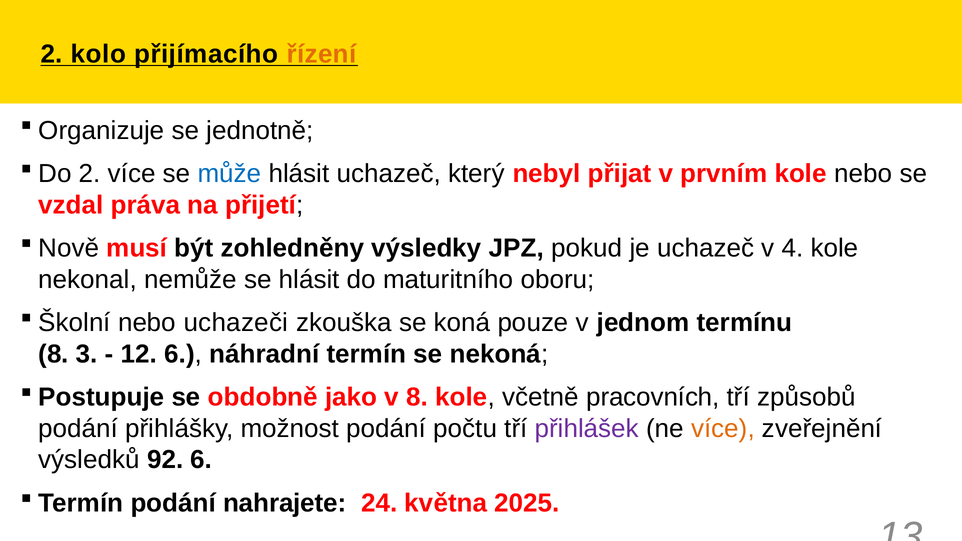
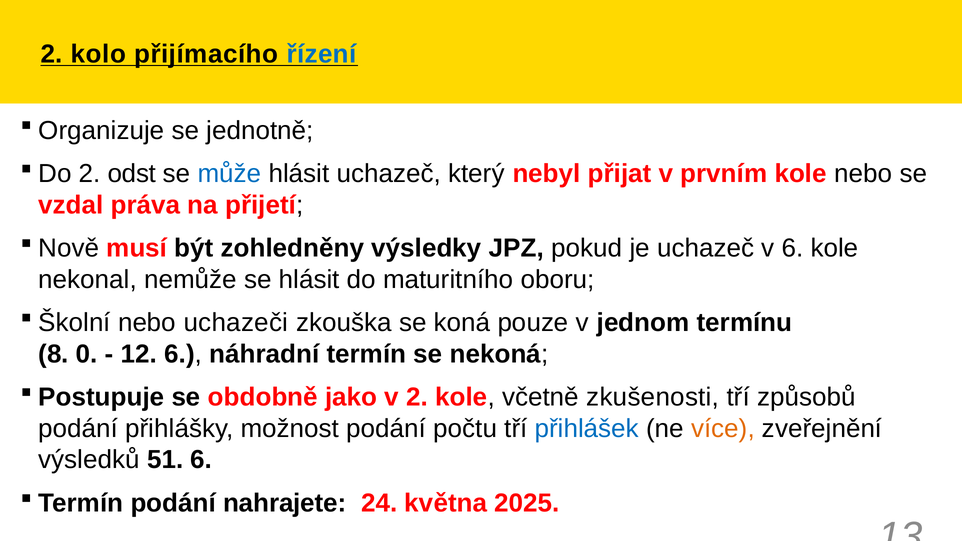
řízení colour: orange -> blue
2 více: více -> odst
v 4: 4 -> 6
3: 3 -> 0
v 8: 8 -> 2
pracovních: pracovních -> zkušenosti
přihlášek colour: purple -> blue
92: 92 -> 51
